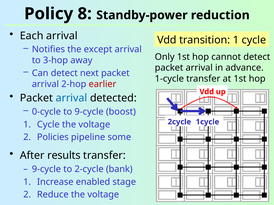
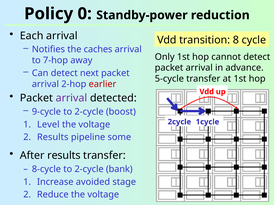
8: 8 -> 0
transition 1: 1 -> 8
except: except -> caches
3-hop: 3-hop -> 7-hop
1-cycle: 1-cycle -> 5-cycle
arrival at (71, 98) colour: blue -> purple
0-cycle: 0-cycle -> 9-cycle
9-cycle at (89, 112): 9-cycle -> 2-cycle
Cycle at (48, 125): Cycle -> Level
2 Policies: Policies -> Results
9-cycle at (46, 169): 9-cycle -> 8-cycle
enabled: enabled -> avoided
